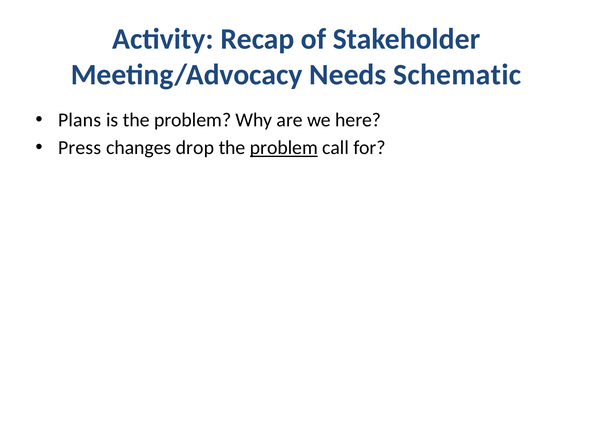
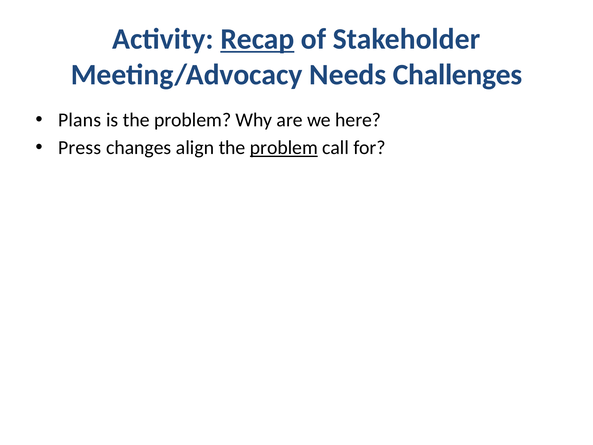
Recap underline: none -> present
Schematic: Schematic -> Challenges
drop: drop -> align
